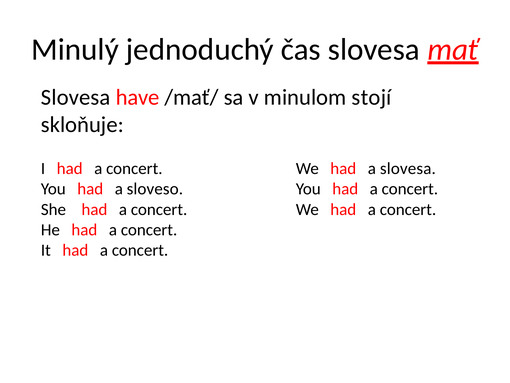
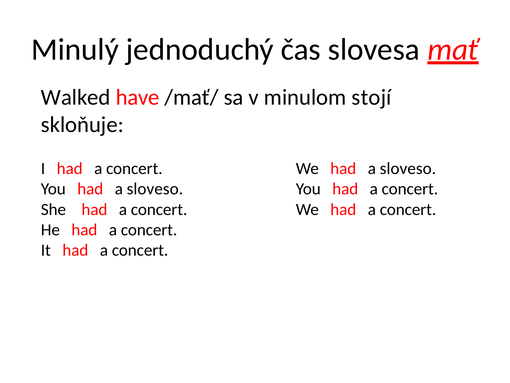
Slovesa at (76, 97): Slovesa -> Walked
We had a slovesa: slovesa -> sloveso
